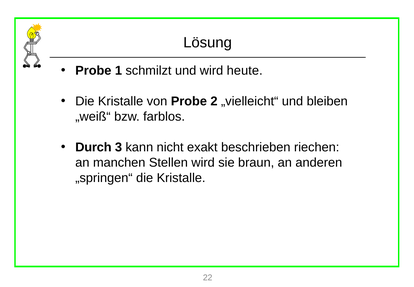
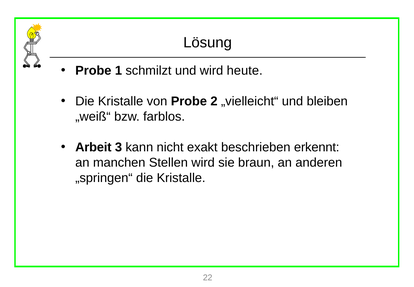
Durch: Durch -> Arbeit
riechen: riechen -> erkennt
